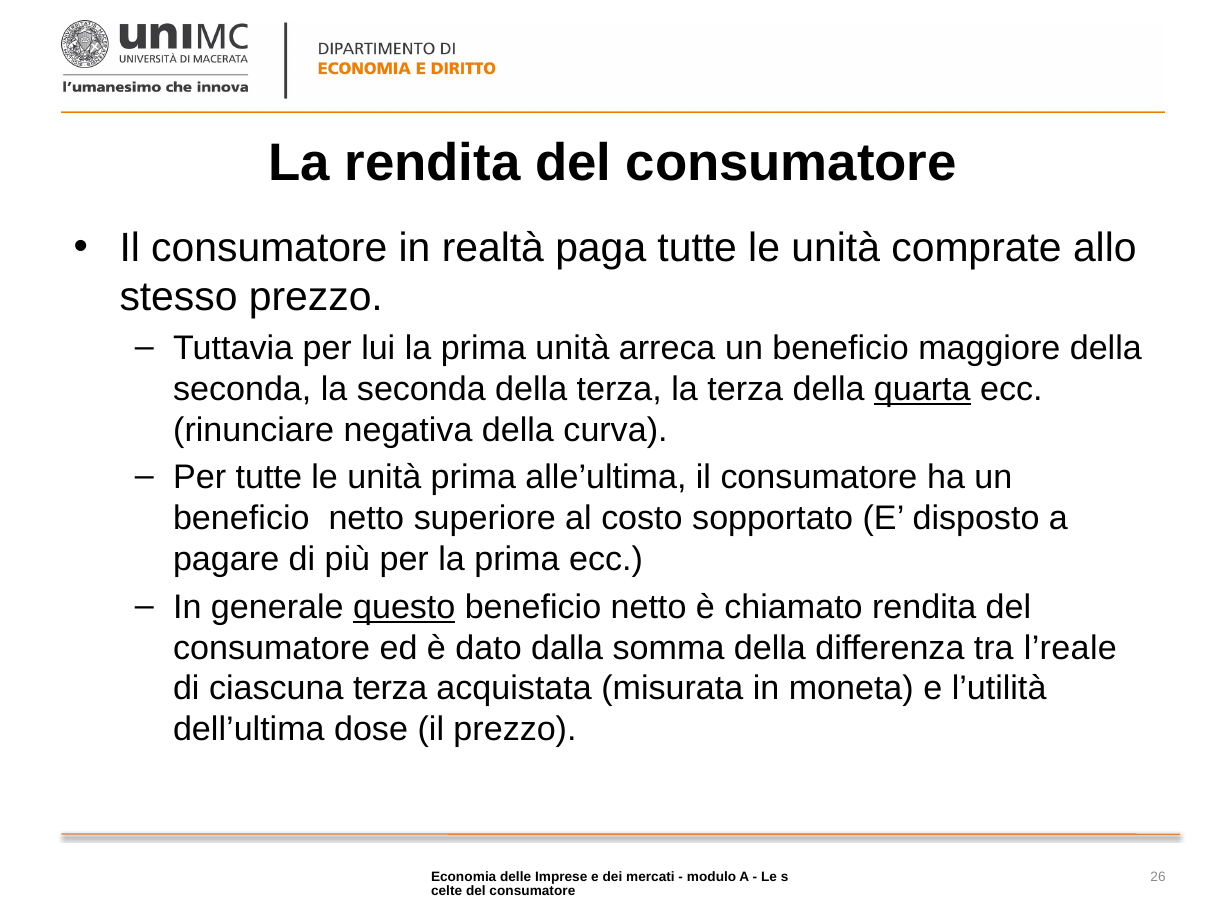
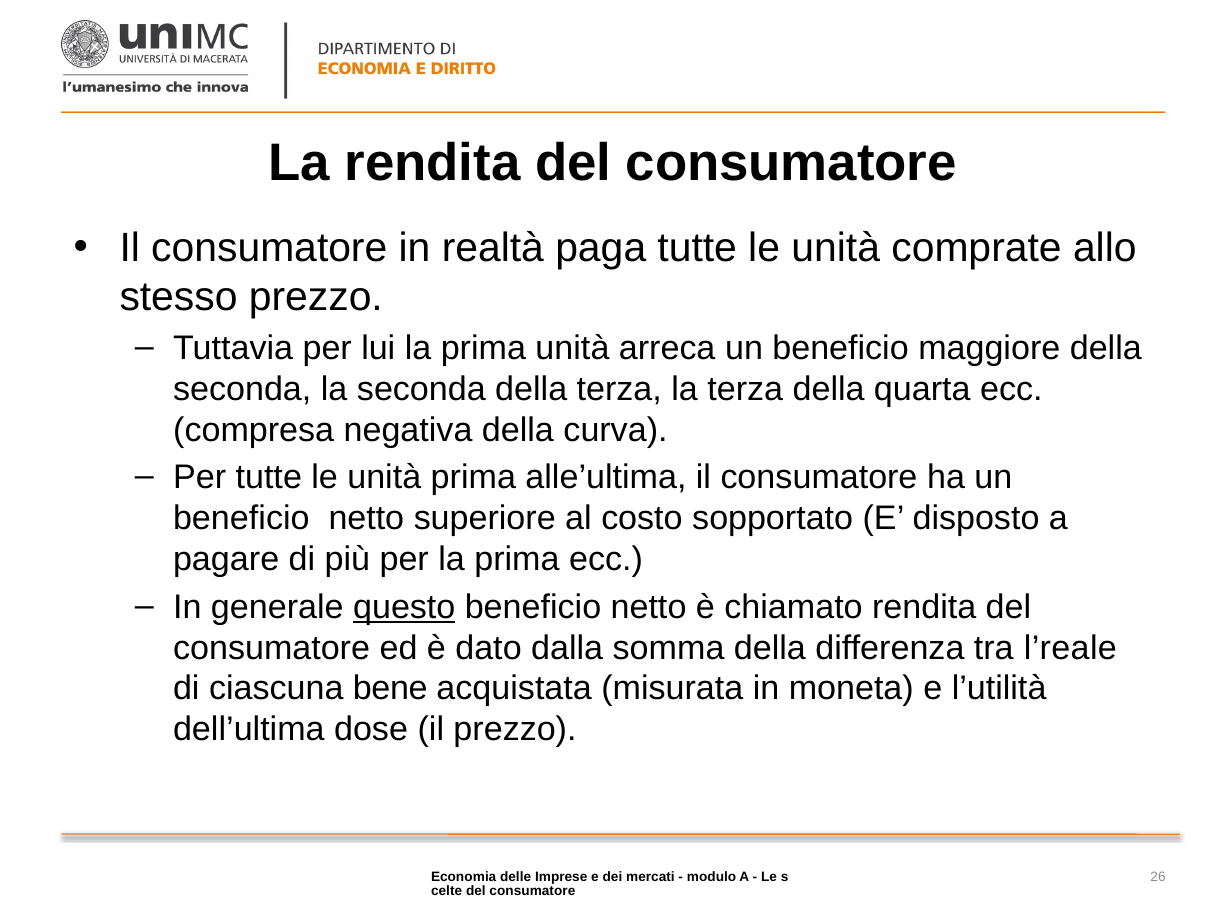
quarta underline: present -> none
rinunciare: rinunciare -> compresa
ciascuna terza: terza -> bene
